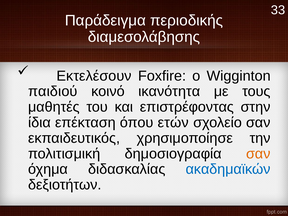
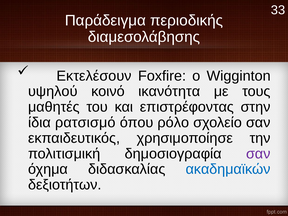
παιδιού: παιδιού -> υψηλού
επέκταση: επέκταση -> ρατσισμό
ετών: ετών -> ρόλο
σαν at (258, 154) colour: orange -> purple
